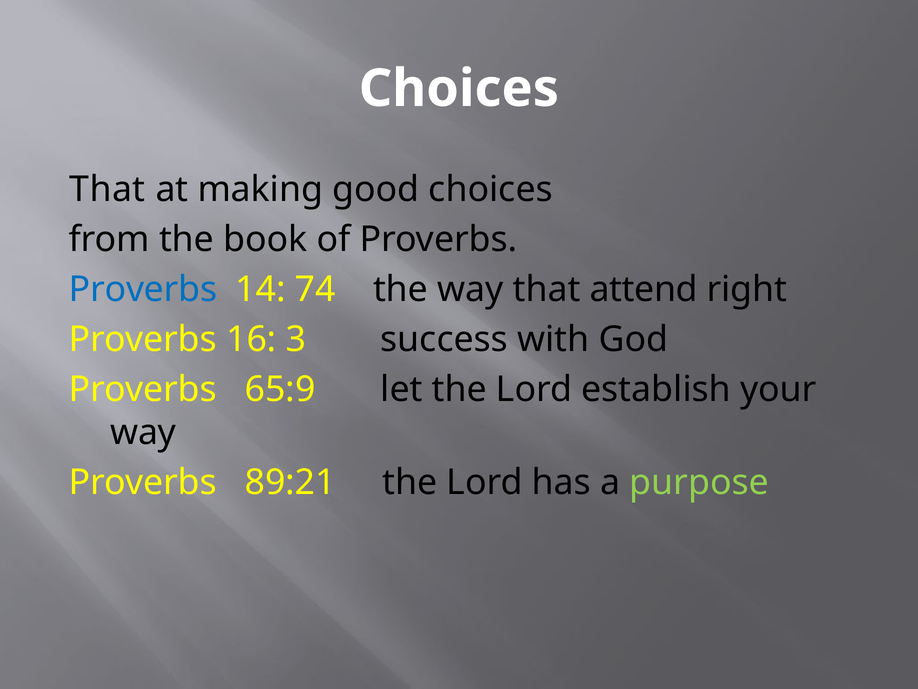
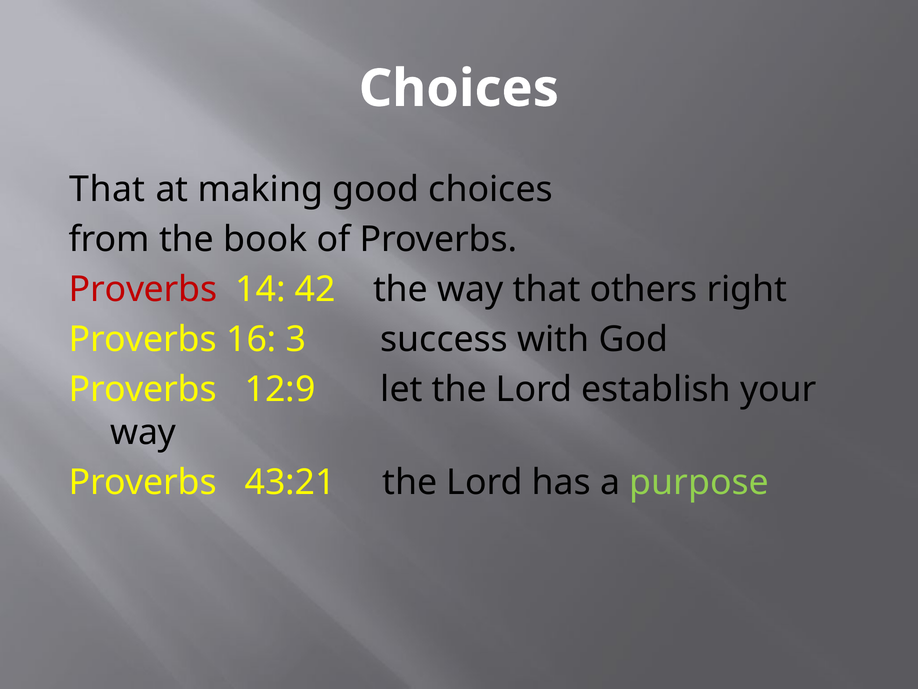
Proverbs at (143, 289) colour: blue -> red
74: 74 -> 42
attend: attend -> others
65:9: 65:9 -> 12:9
89:21: 89:21 -> 43:21
